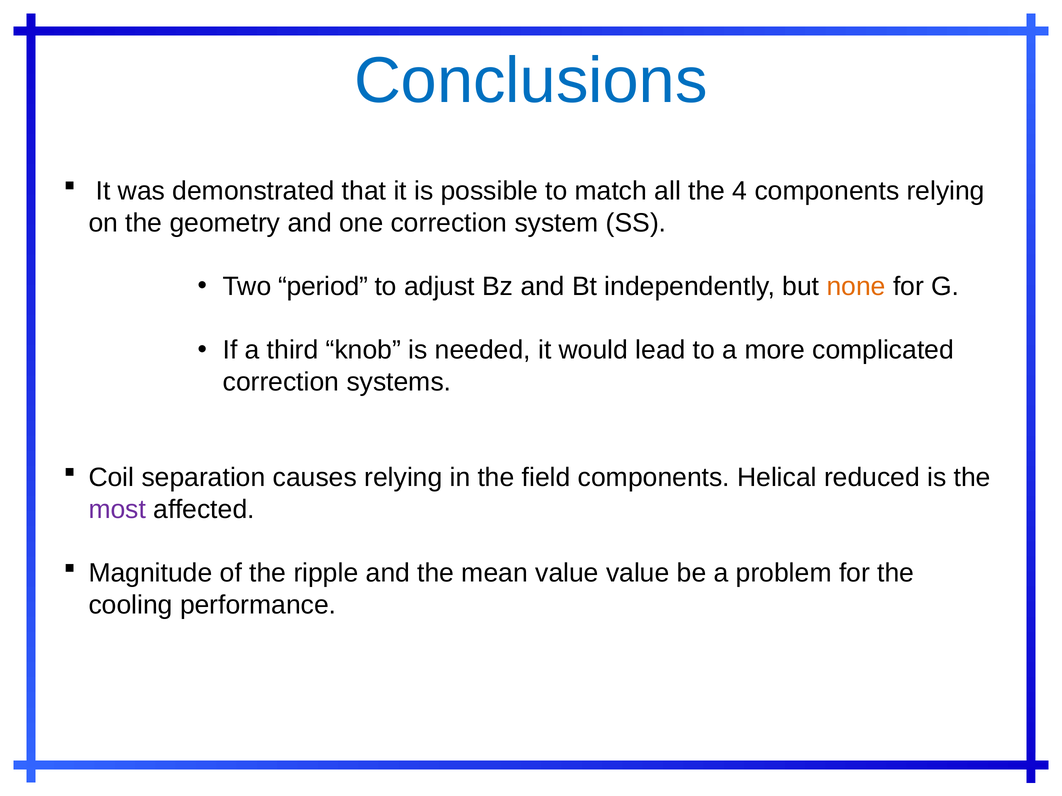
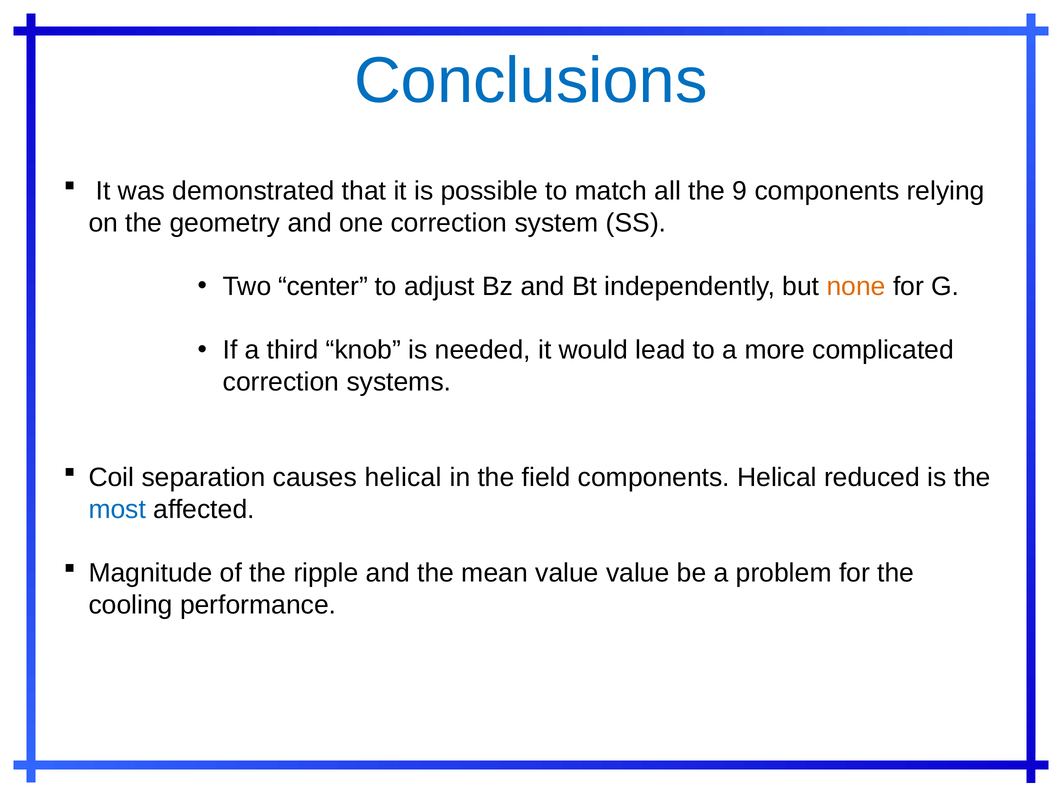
4: 4 -> 9
period: period -> center
causes relying: relying -> helical
most colour: purple -> blue
